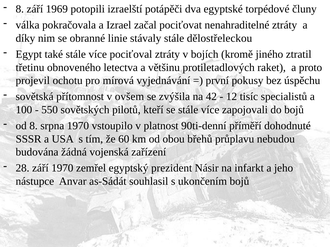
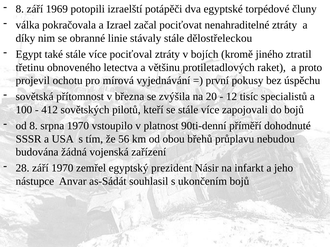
ovšem: ovšem -> března
42: 42 -> 20
550: 550 -> 412
60: 60 -> 56
